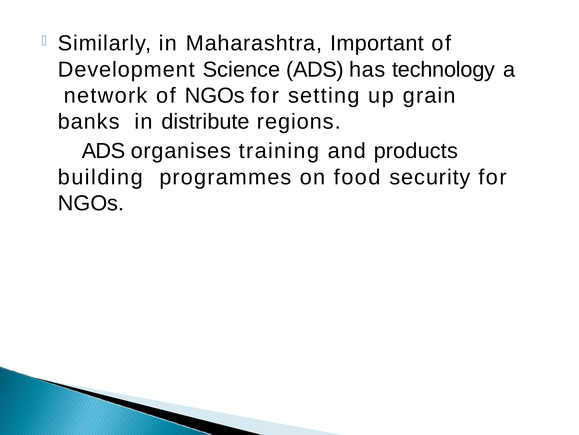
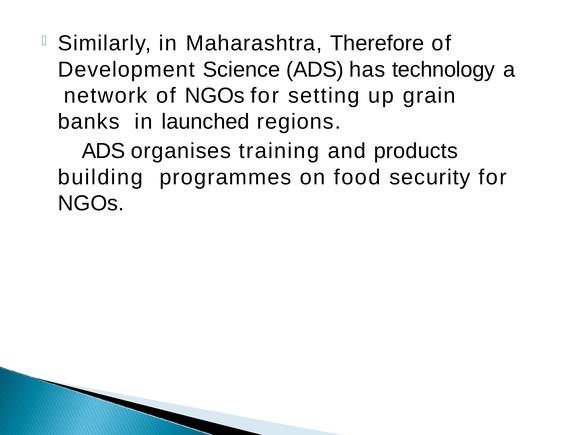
Important: Important -> Therefore
distribute: distribute -> launched
